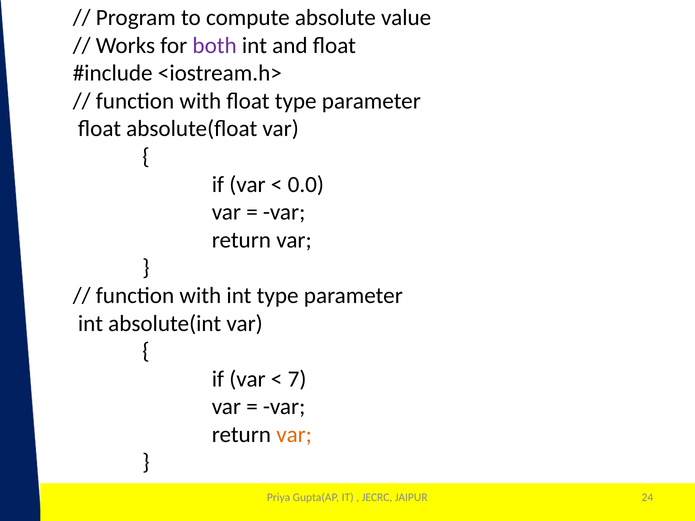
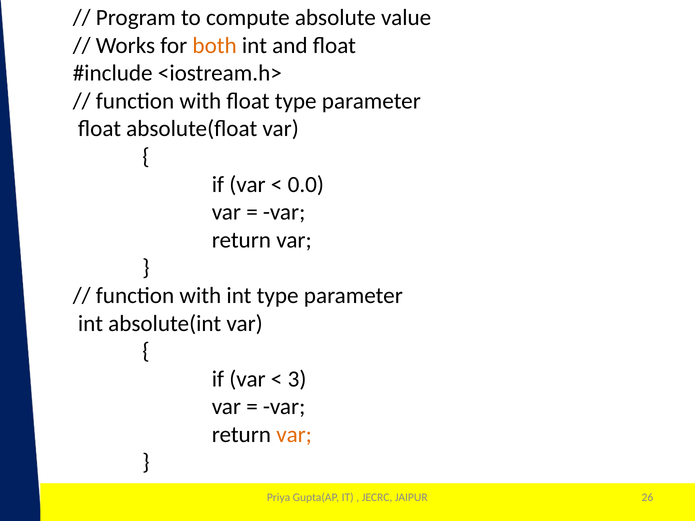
both colour: purple -> orange
7: 7 -> 3
24: 24 -> 26
